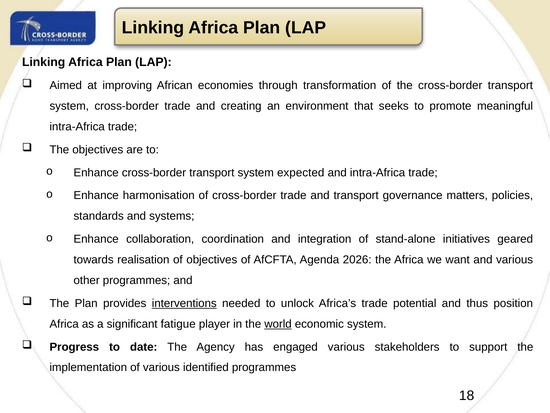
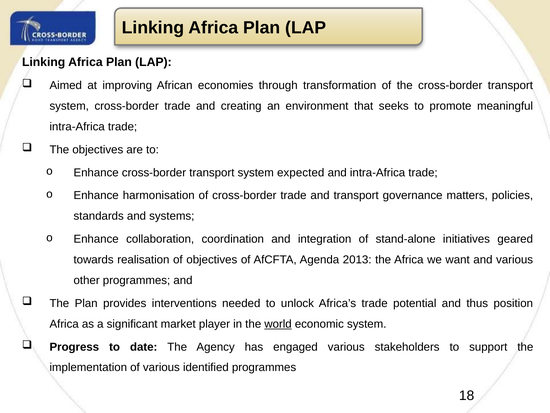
2026: 2026 -> 2013
interventions underline: present -> none
fatigue: fatigue -> market
